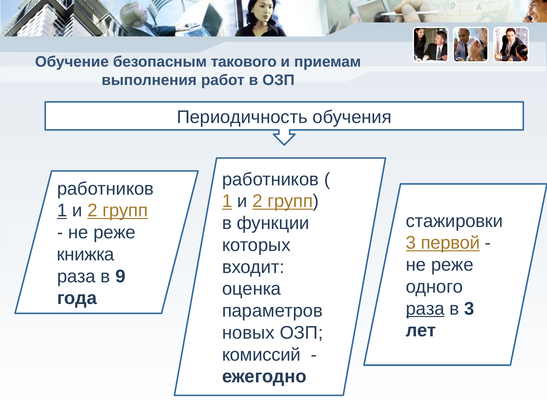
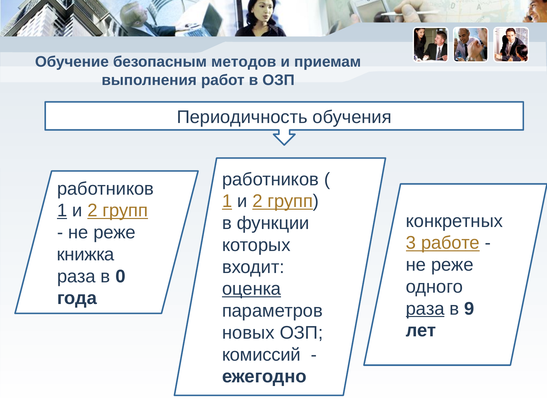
такового: такового -> методов
стажировки: стажировки -> конкретных
первой: первой -> работе
9: 9 -> 0
оценка underline: none -> present
в 3: 3 -> 9
